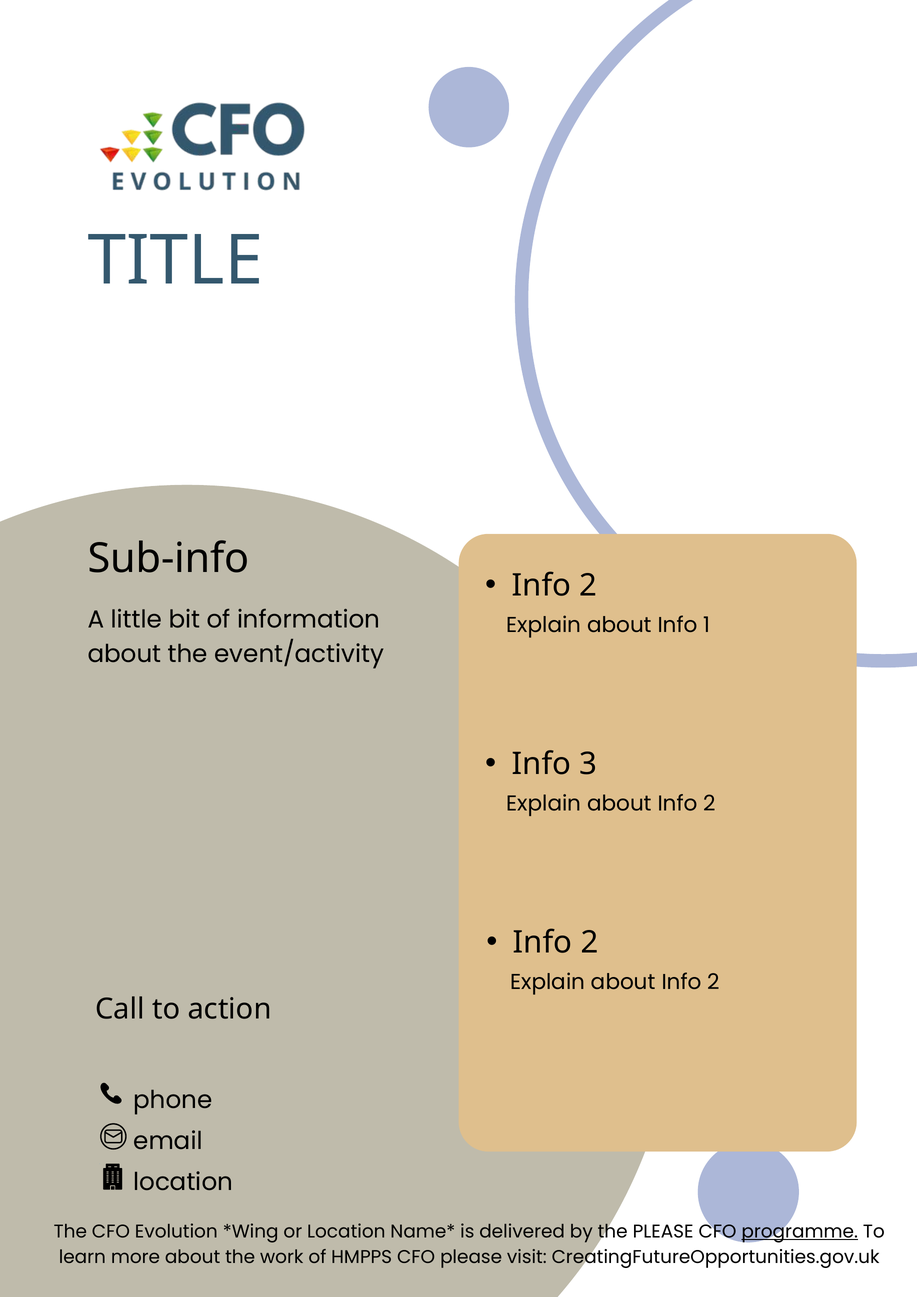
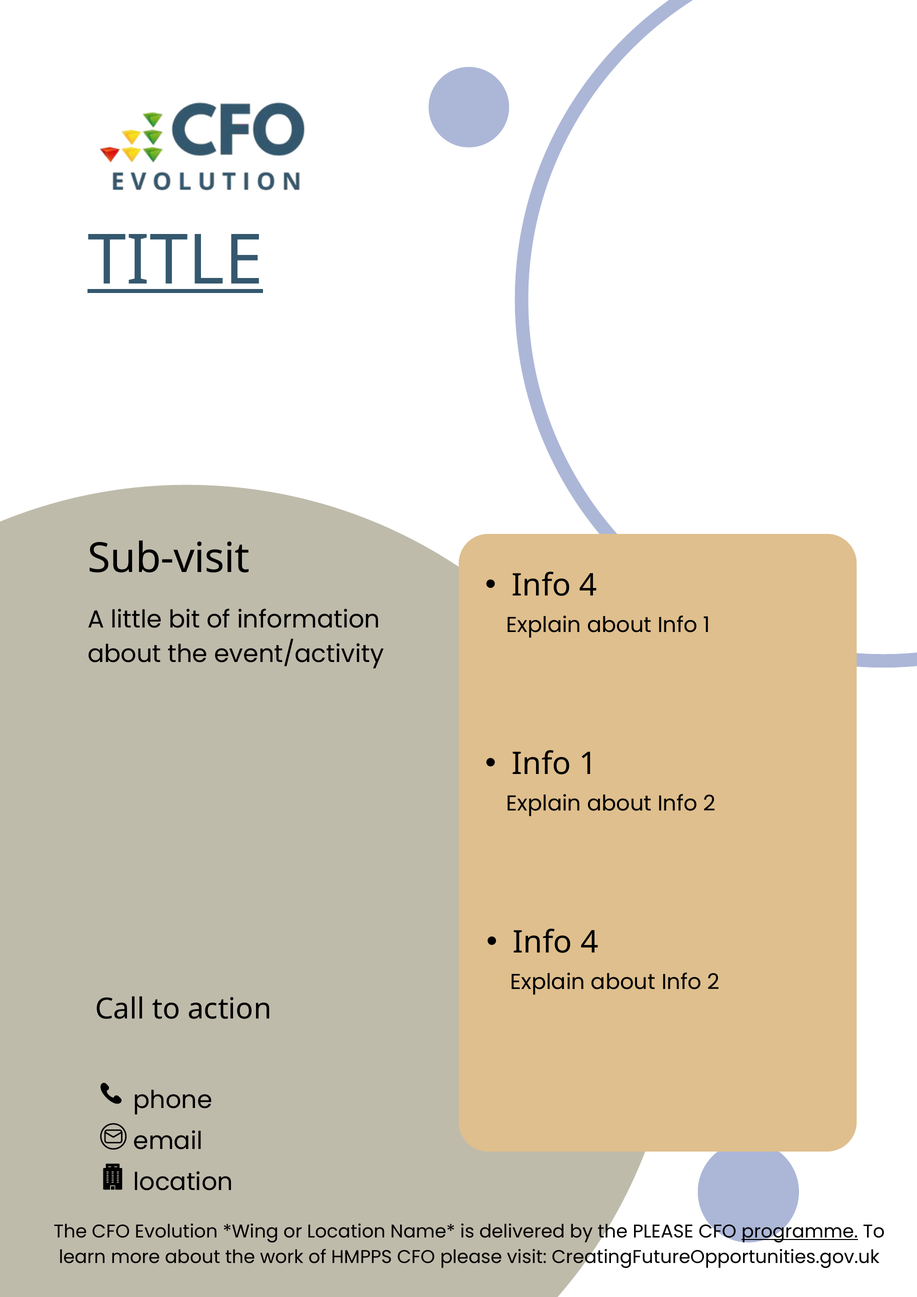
TITLE underline: none -> present
Sub-info: Sub-info -> Sub-visit
2 at (588, 586): 2 -> 4
3 at (588, 765): 3 -> 1
2 at (589, 943): 2 -> 4
